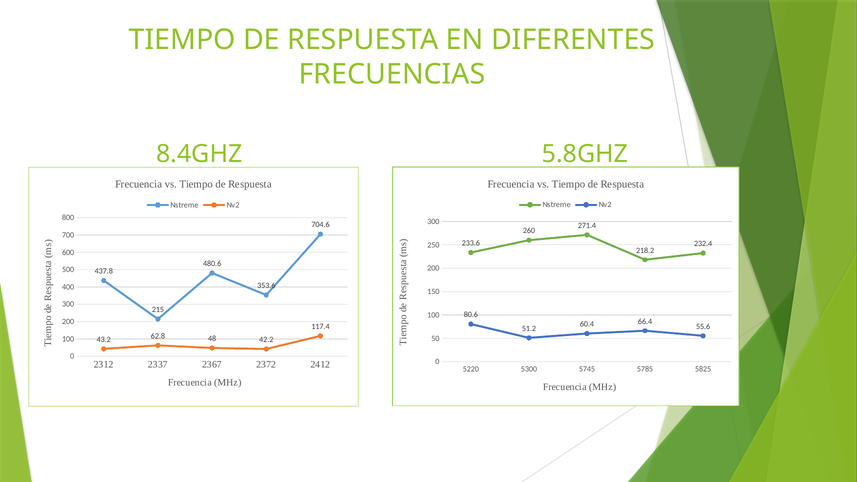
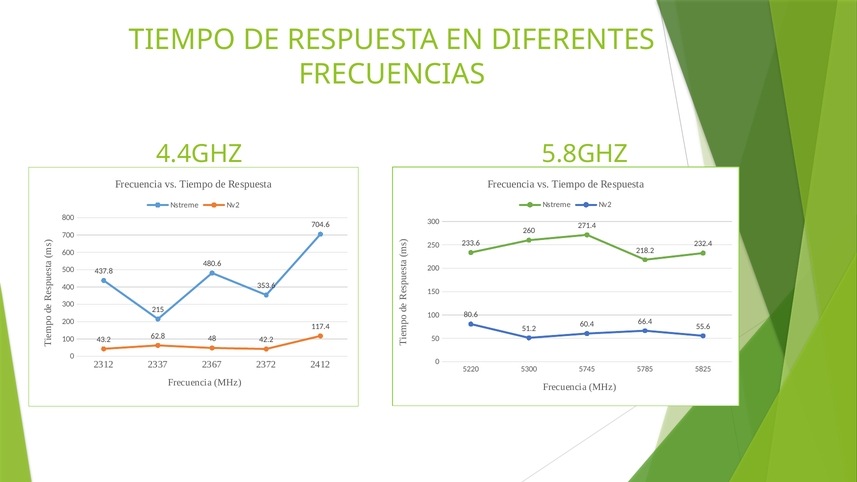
8.4GHZ: 8.4GHZ -> 4.4GHZ
